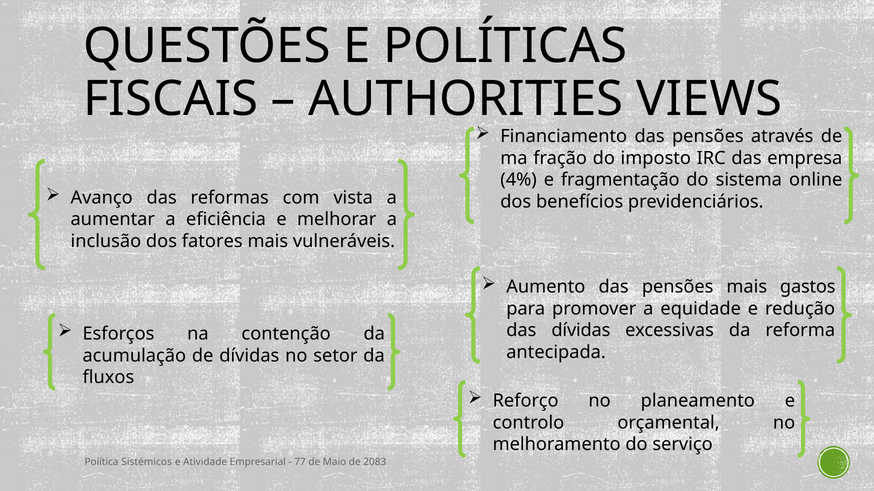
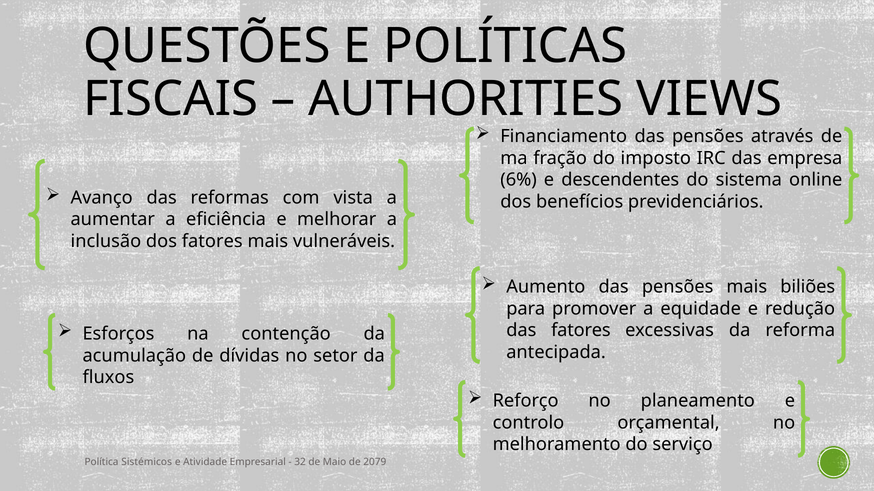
4%: 4% -> 6%
fragmentação: fragmentação -> descendentes
gastos: gastos -> biliões
das dívidas: dívidas -> fatores
77: 77 -> 32
2083: 2083 -> 2079
